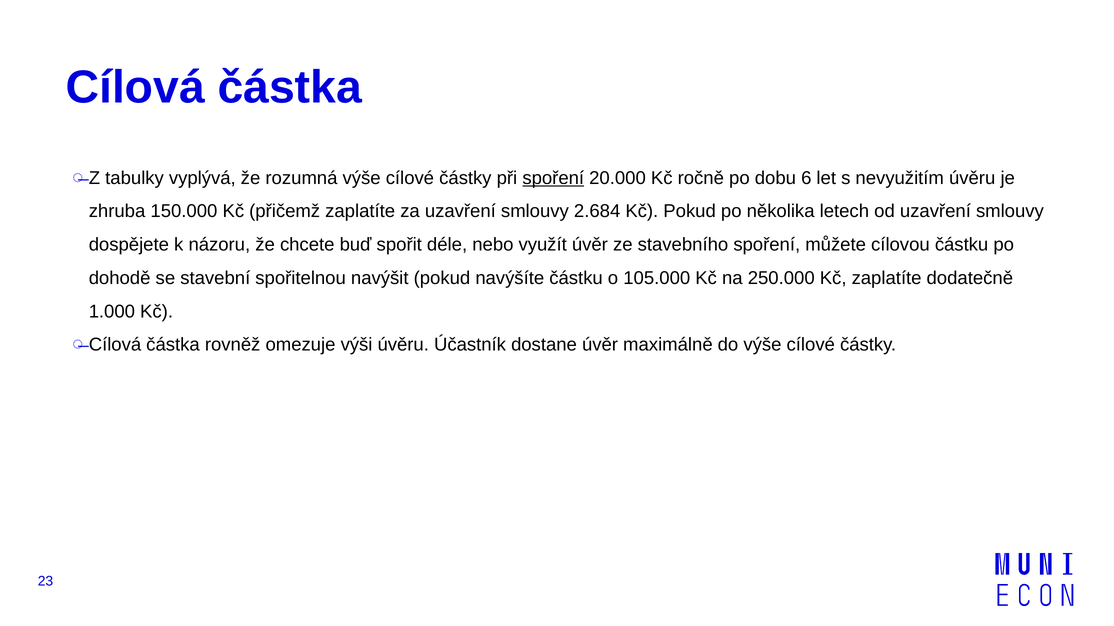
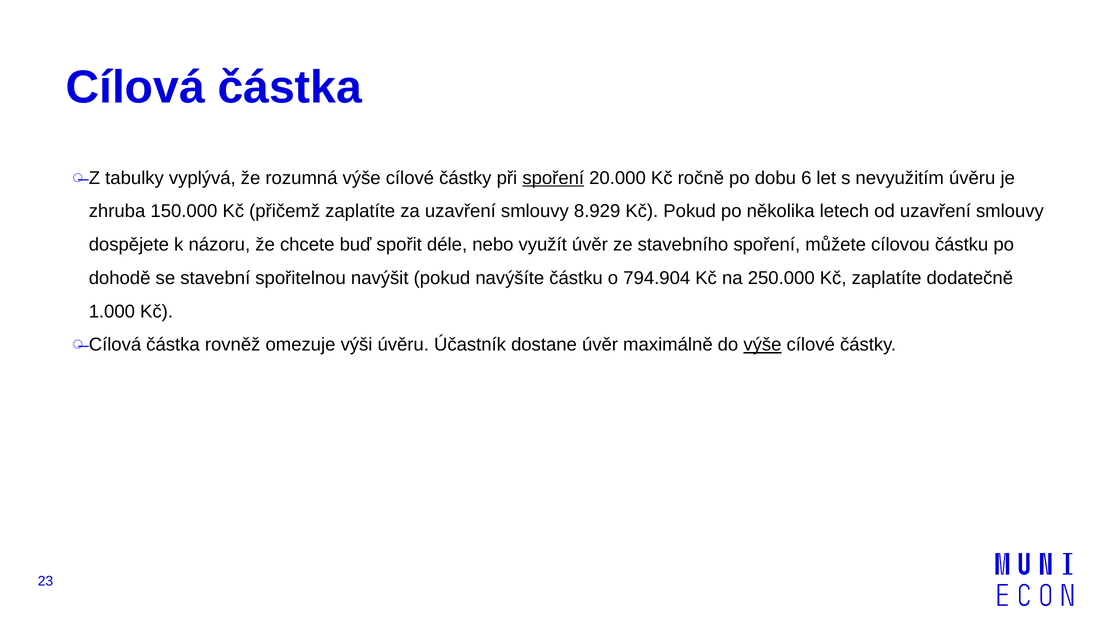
2.684: 2.684 -> 8.929
105.000: 105.000 -> 794.904
výše at (762, 345) underline: none -> present
